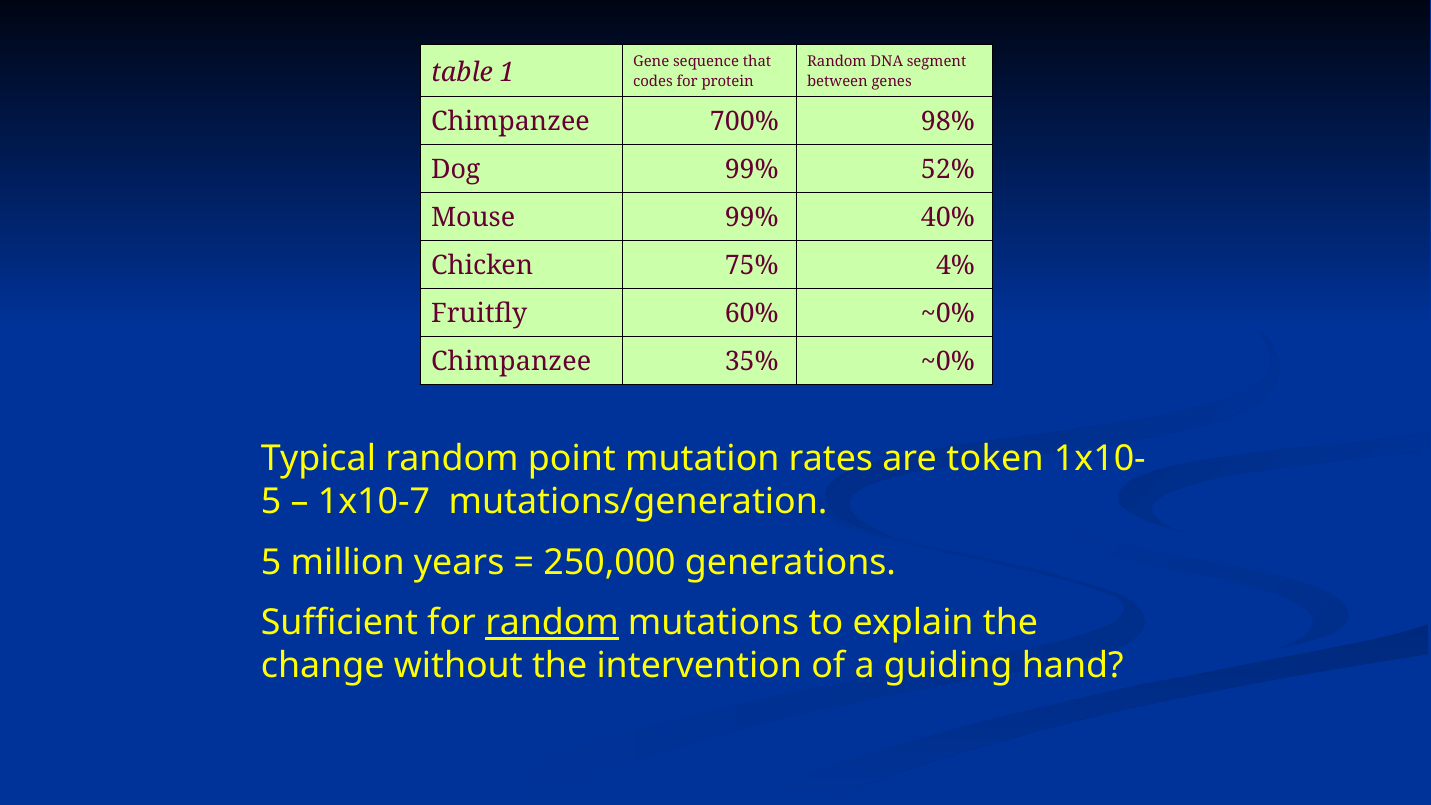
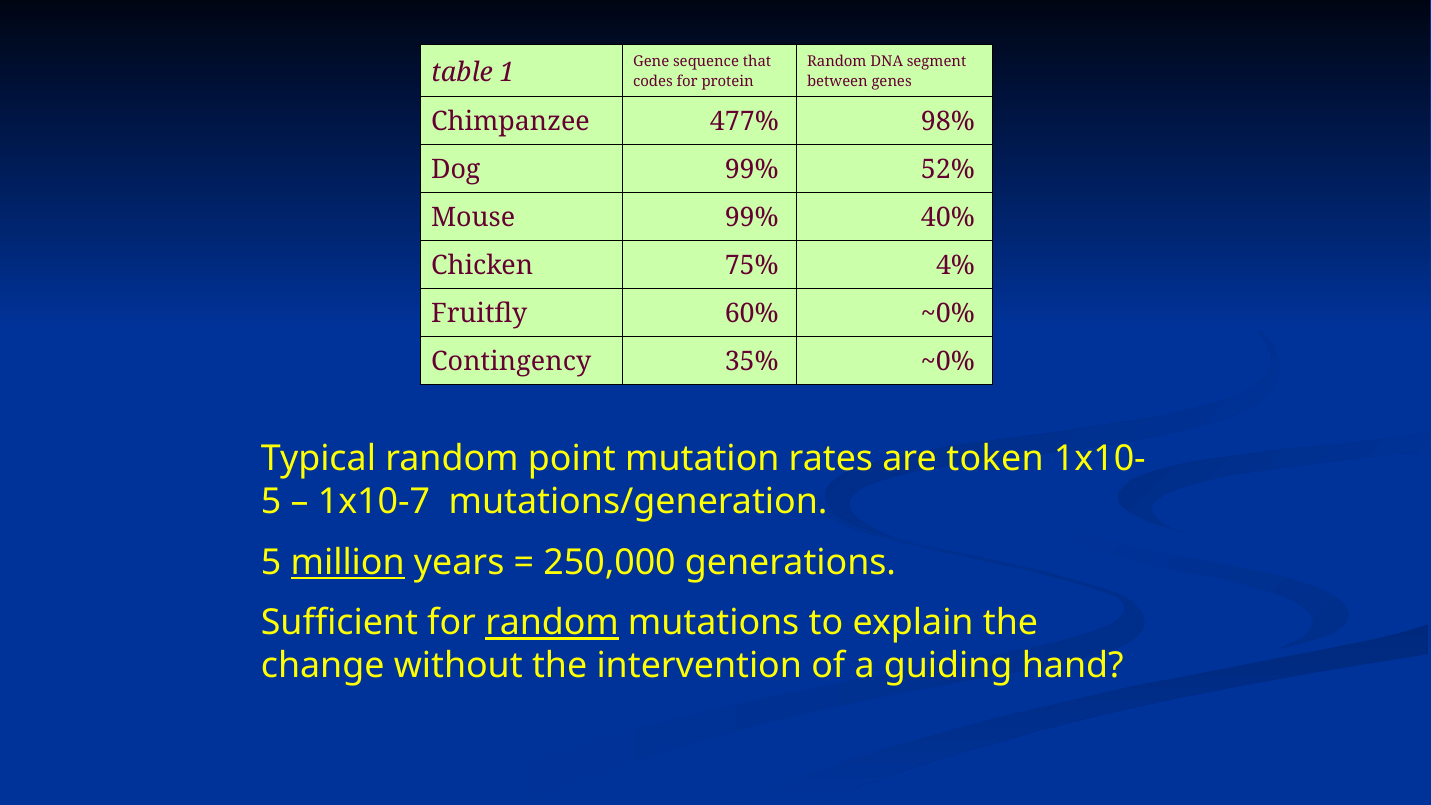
700%: 700% -> 477%
Chimpanzee at (511, 362): Chimpanzee -> Contingency
million underline: none -> present
